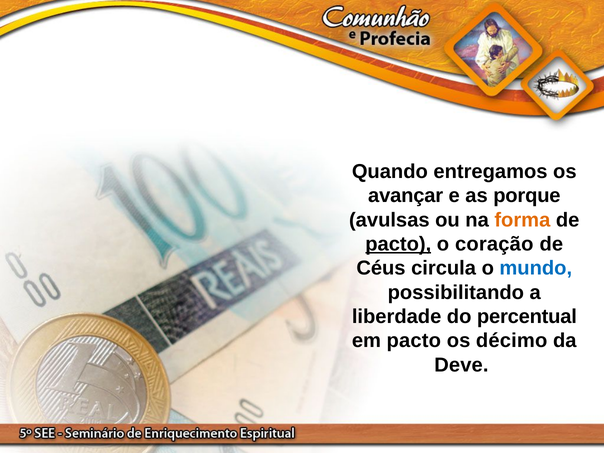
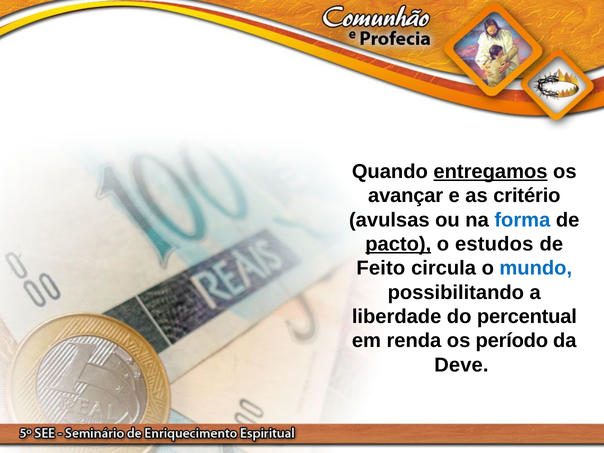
entregamos underline: none -> present
porque: porque -> critério
forma colour: orange -> blue
coração: coração -> estudos
Céus: Céus -> Feito
em pacto: pacto -> renda
décimo: décimo -> período
